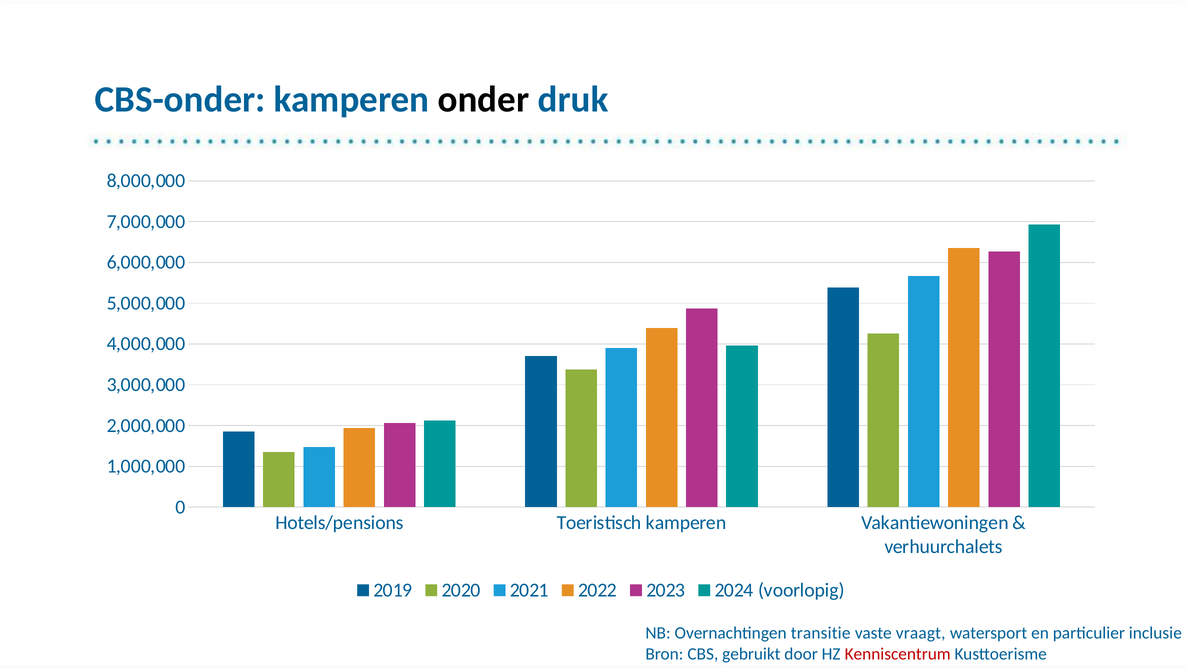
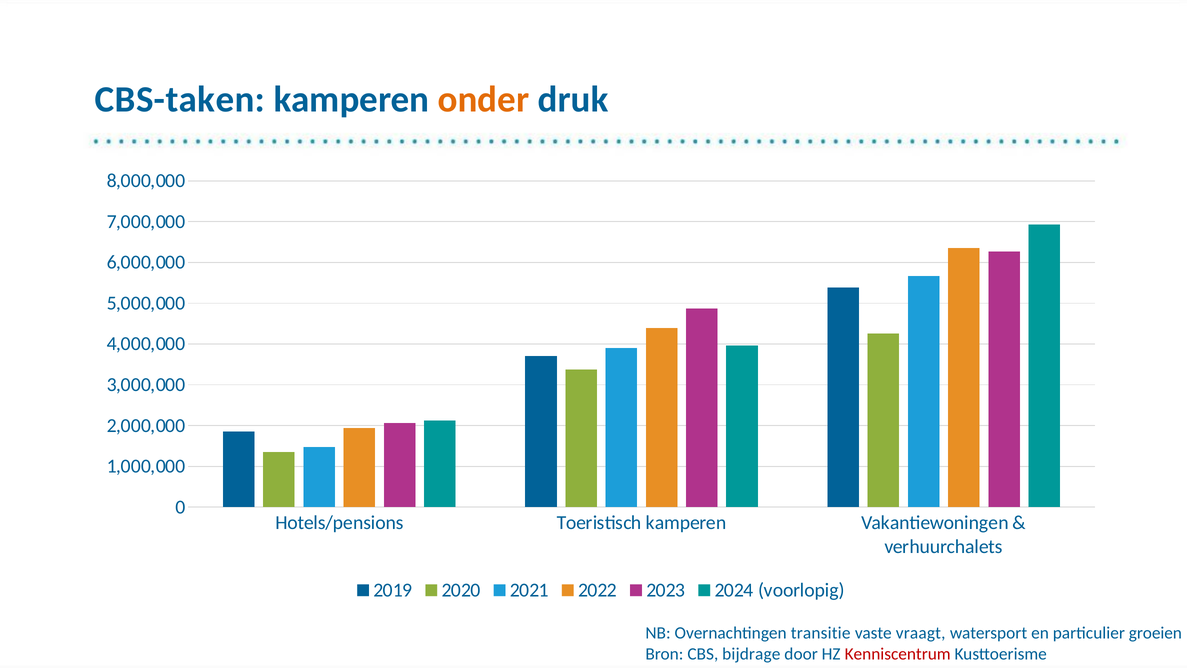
CBS-onder: CBS-onder -> CBS-taken
onder colour: black -> orange
inclusie: inclusie -> groeien
gebruikt: gebruikt -> bijdrage
